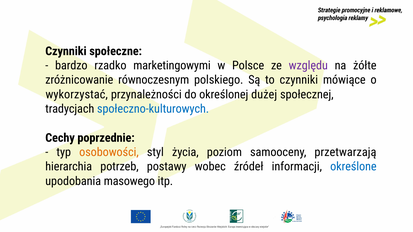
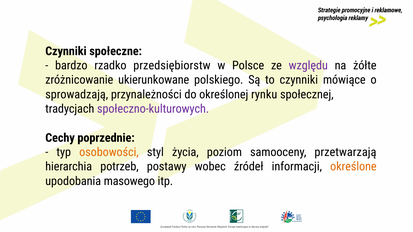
marketingowymi: marketingowymi -> przedsiębiorstw
równoczesnym: równoczesnym -> ukierunkowane
wykorzystać: wykorzystać -> sprowadzają
dużej: dużej -> rynku
społeczno-kulturowych colour: blue -> purple
określone colour: blue -> orange
